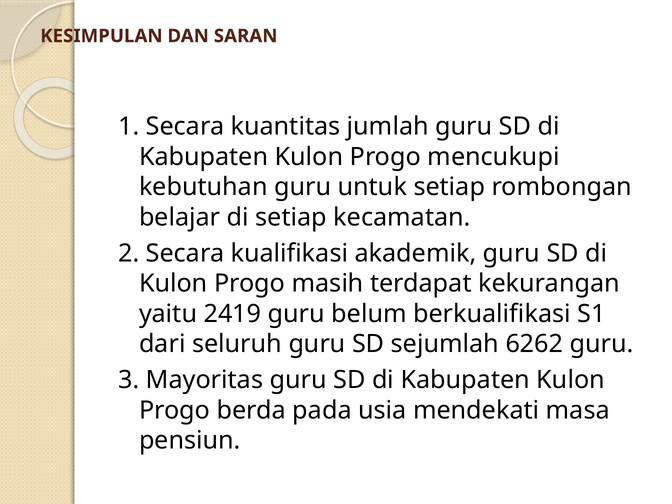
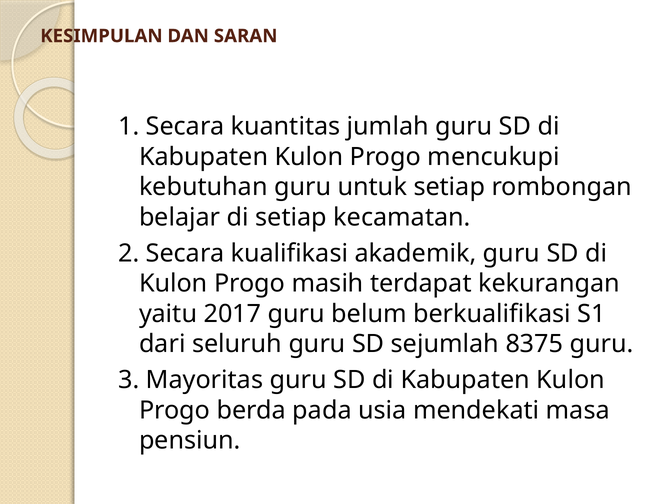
2419: 2419 -> 2017
6262: 6262 -> 8375
